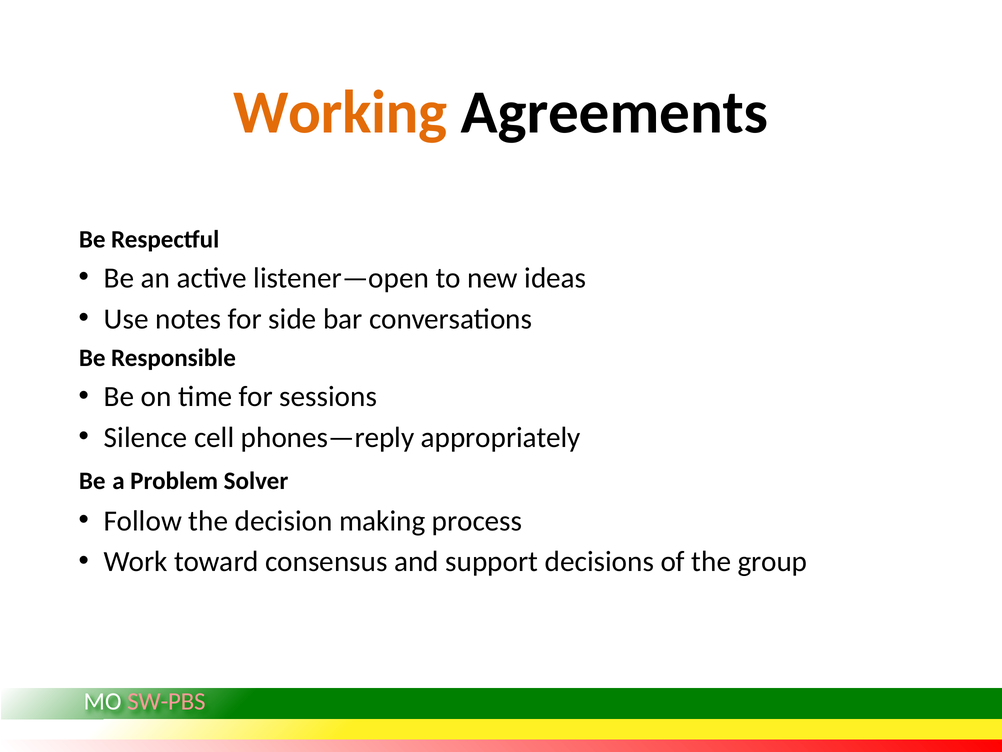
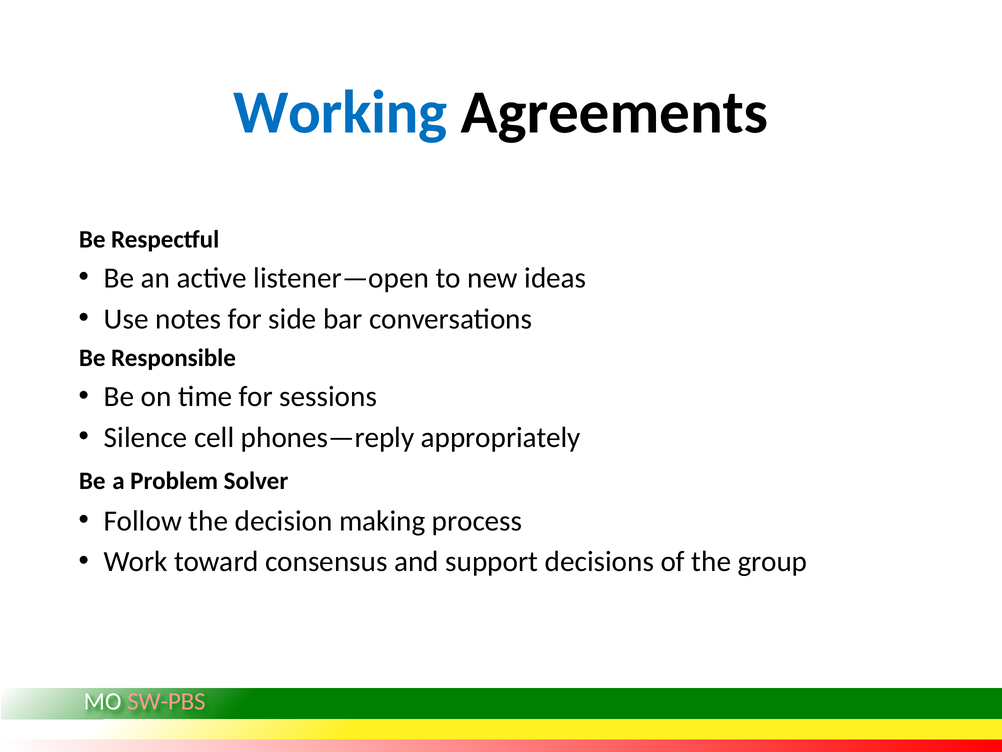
Working colour: orange -> blue
